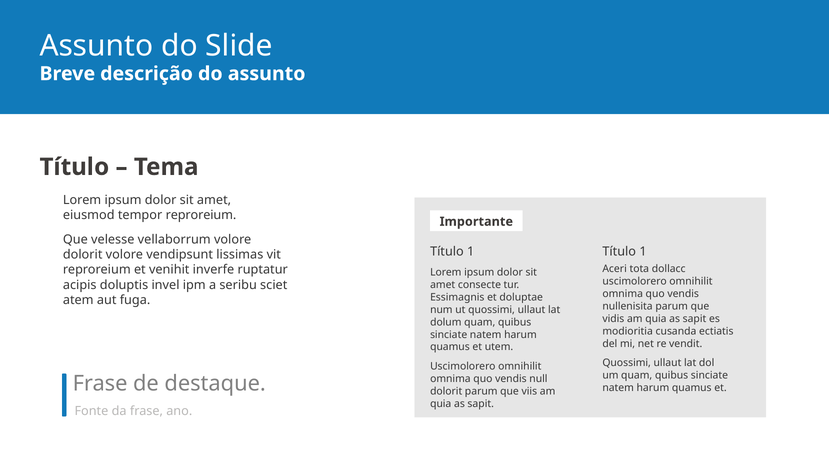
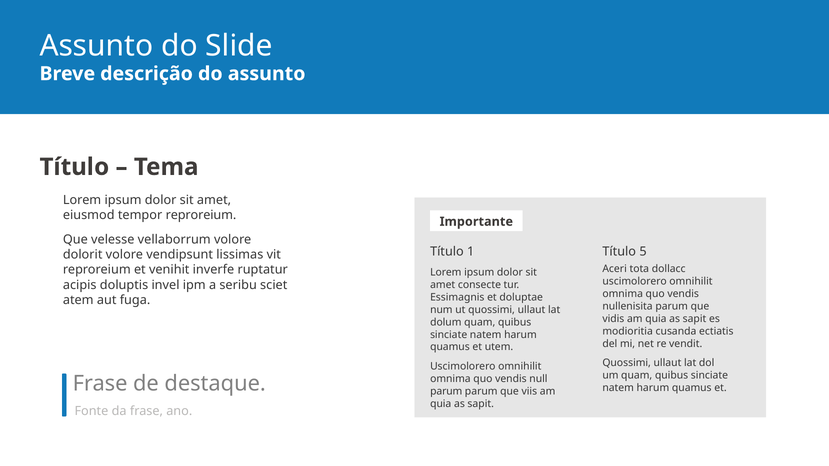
1 at (643, 252): 1 -> 5
dolorit at (446, 392): dolorit -> parum
